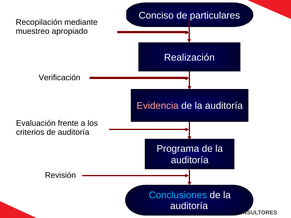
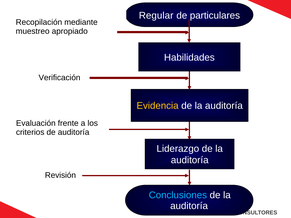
Conciso: Conciso -> Regular
Realización: Realización -> Habilidades
Evidencia colour: pink -> yellow
Programa: Programa -> Liderazgo
